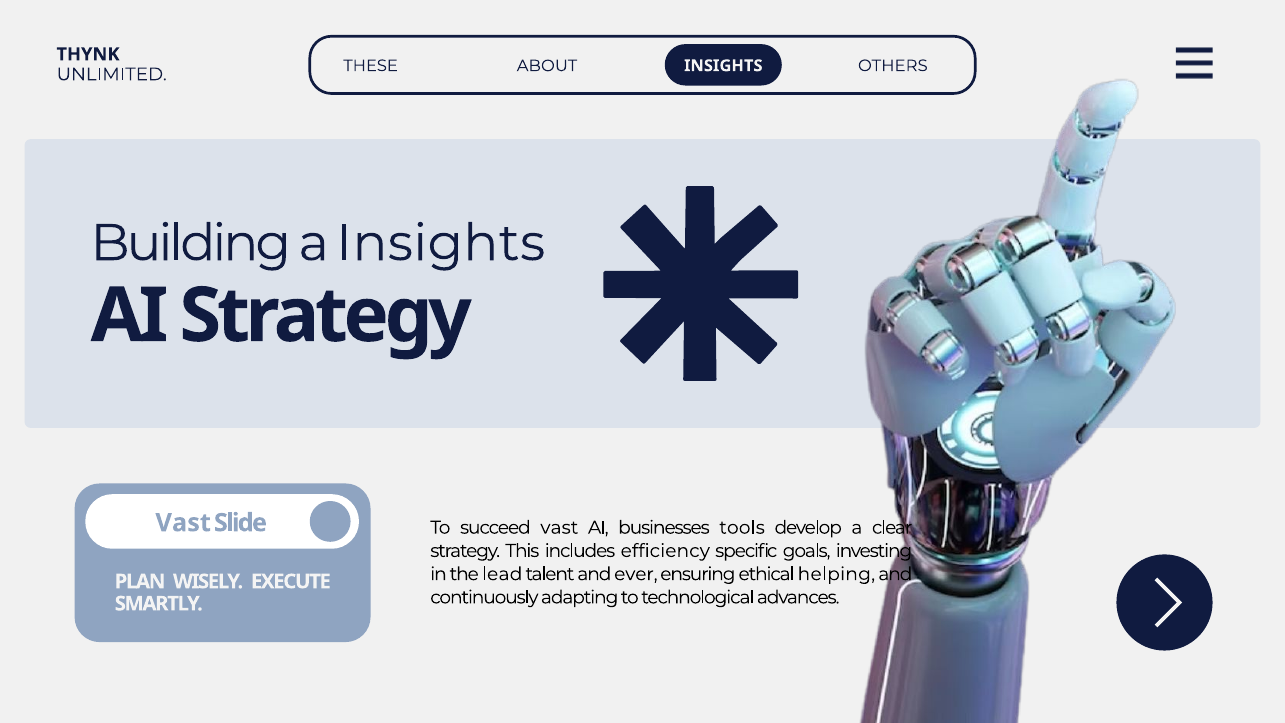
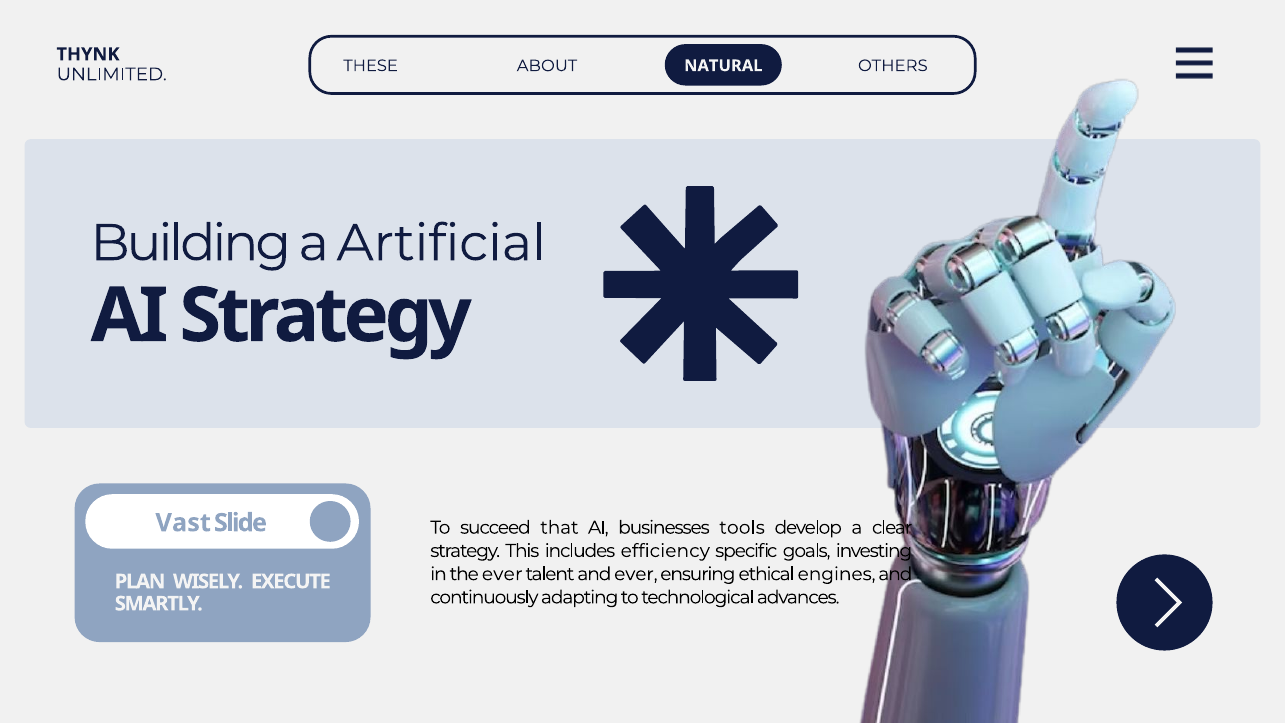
ABOUT INSIGHTS: INSIGHTS -> NATURAL
a Insights: Insights -> Artificial
succeed vast: vast -> that
the lead: lead -> ever
helping: helping -> engines
